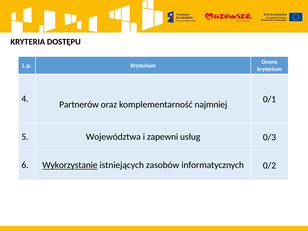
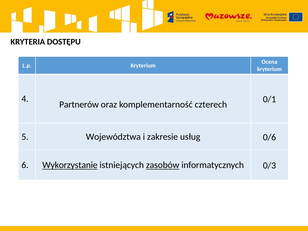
najmniej: najmniej -> czterech
zapewni: zapewni -> zakresie
0/3: 0/3 -> 0/6
zasobów underline: none -> present
0/2: 0/2 -> 0/3
